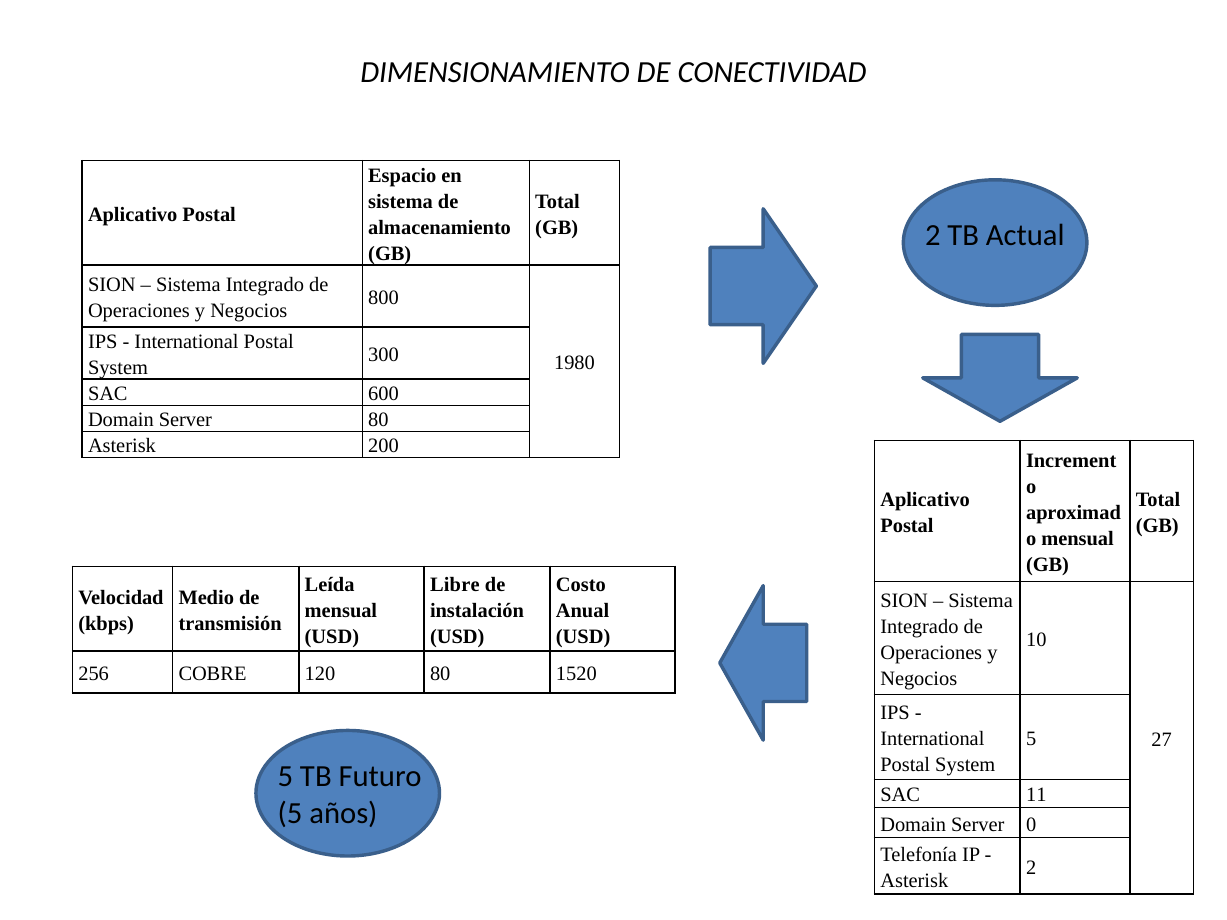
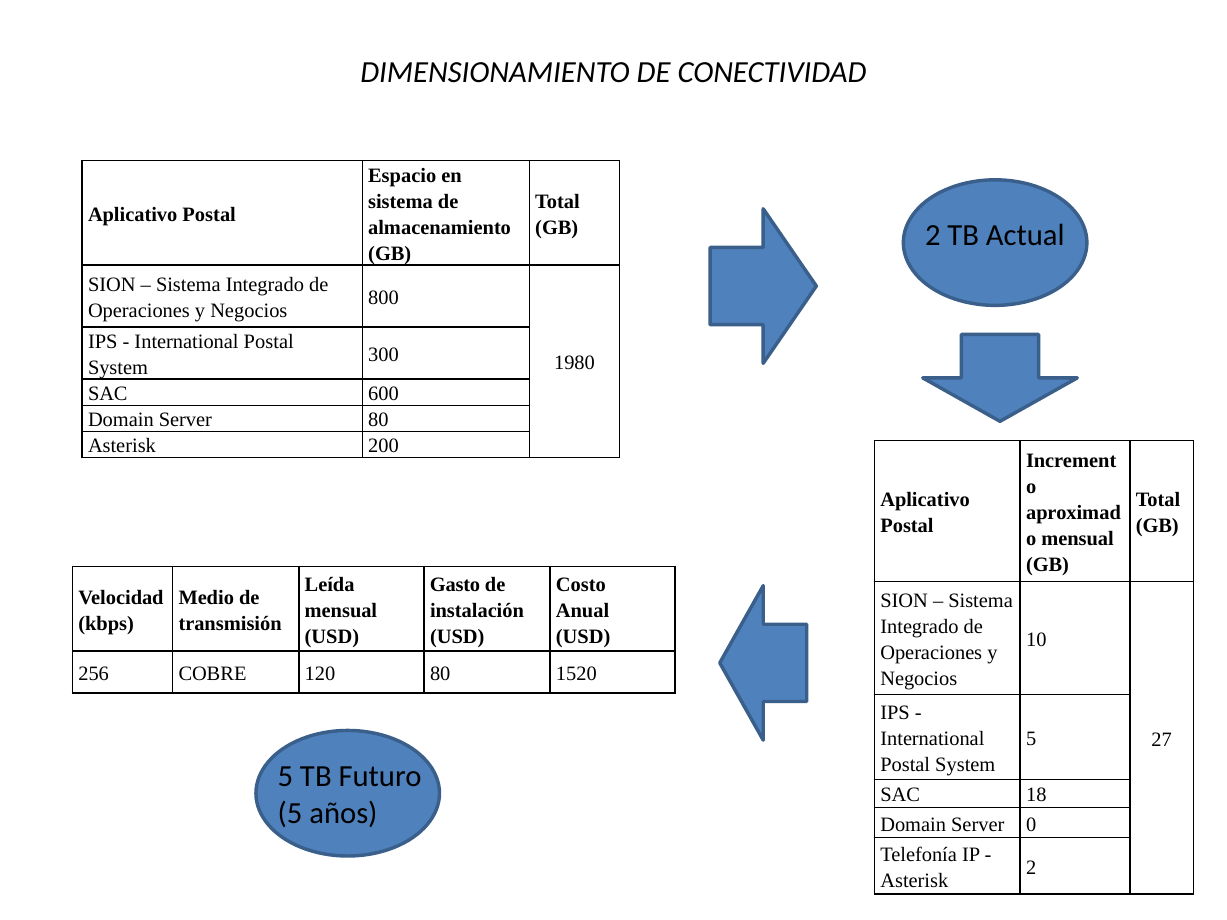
Libre: Libre -> Gasto
11: 11 -> 18
